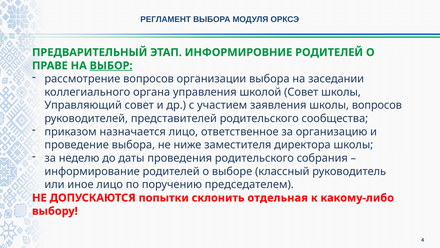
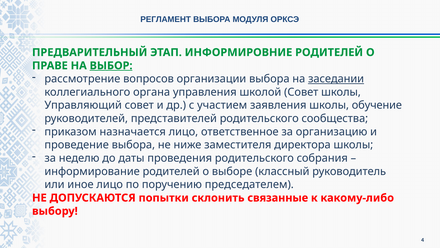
заседании underline: none -> present
школы вопросов: вопросов -> обучение
отдельная: отдельная -> связанные
